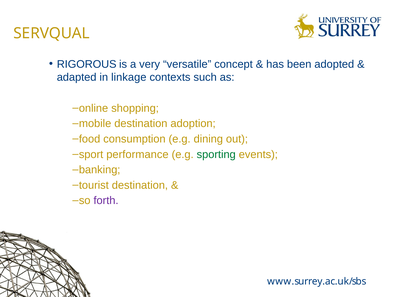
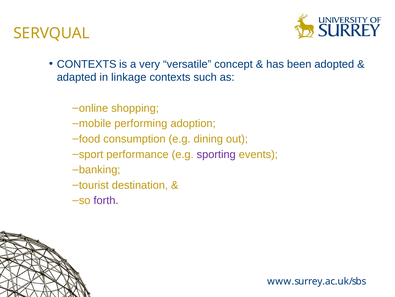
RIGOROUS at (87, 64): RIGOROUS -> CONTEXTS
mobile destination: destination -> performing
sporting colour: green -> purple
